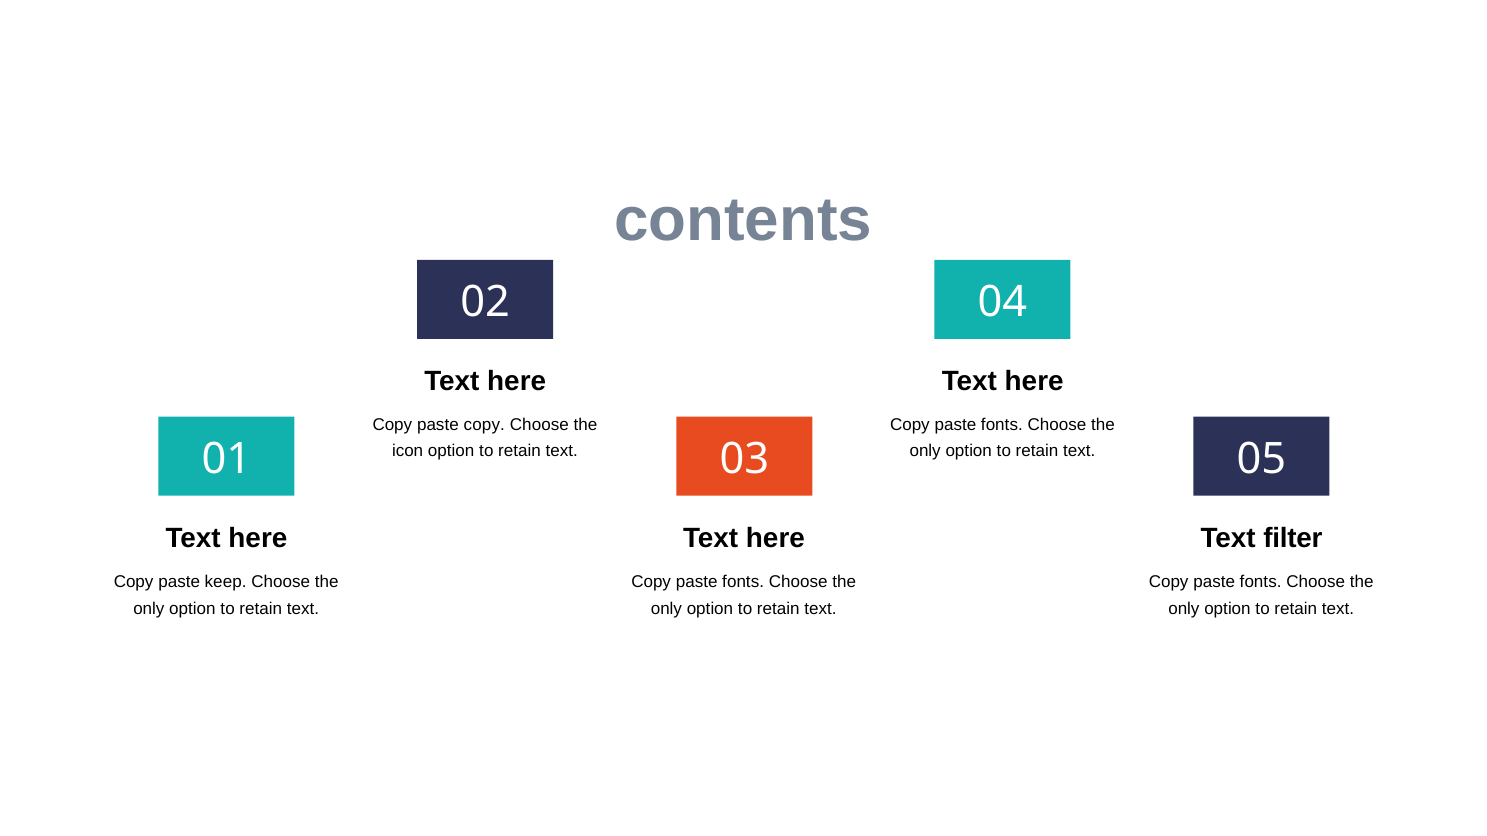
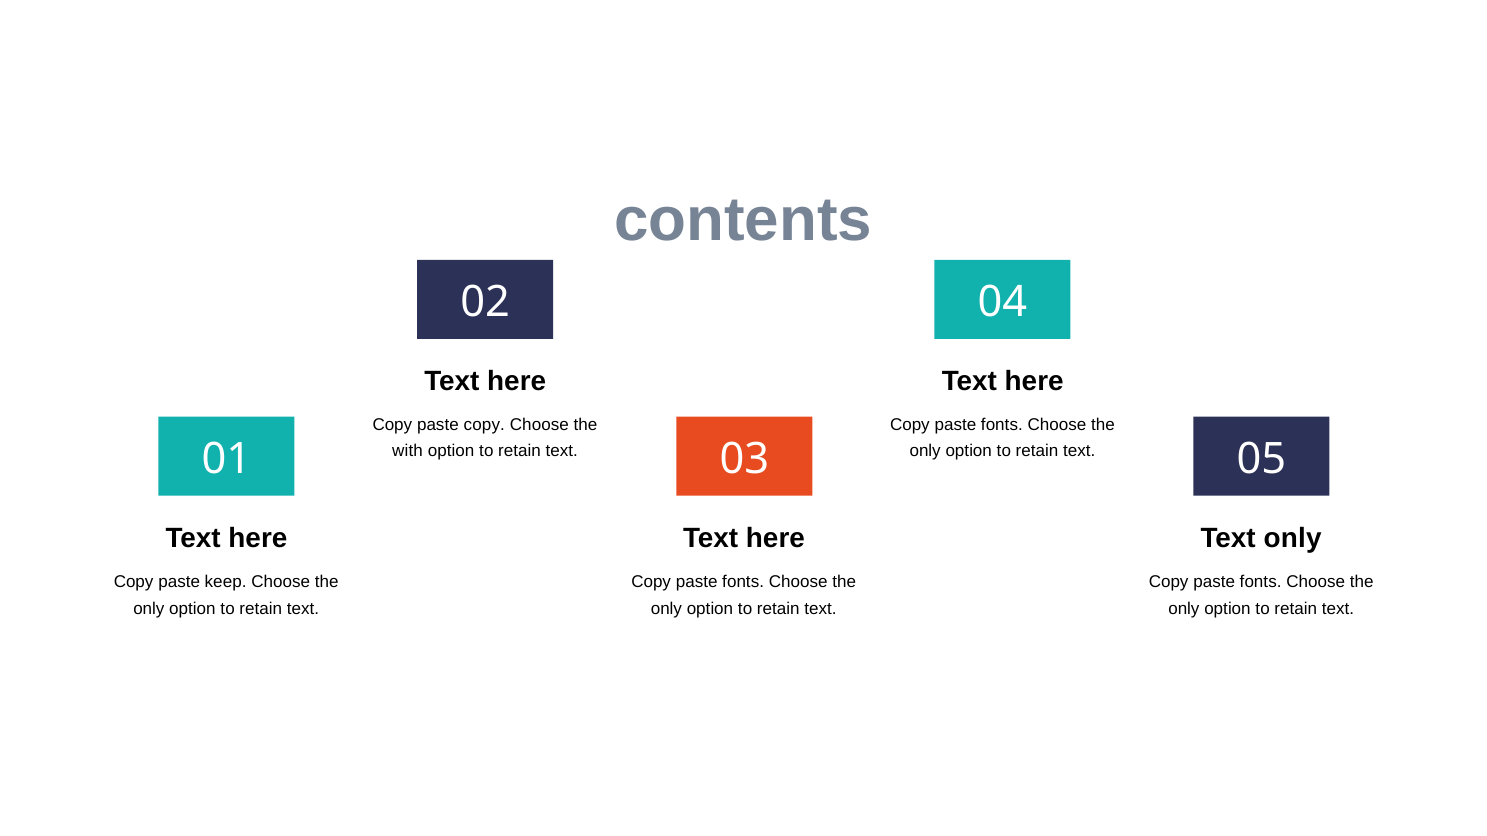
icon: icon -> with
Text filter: filter -> only
